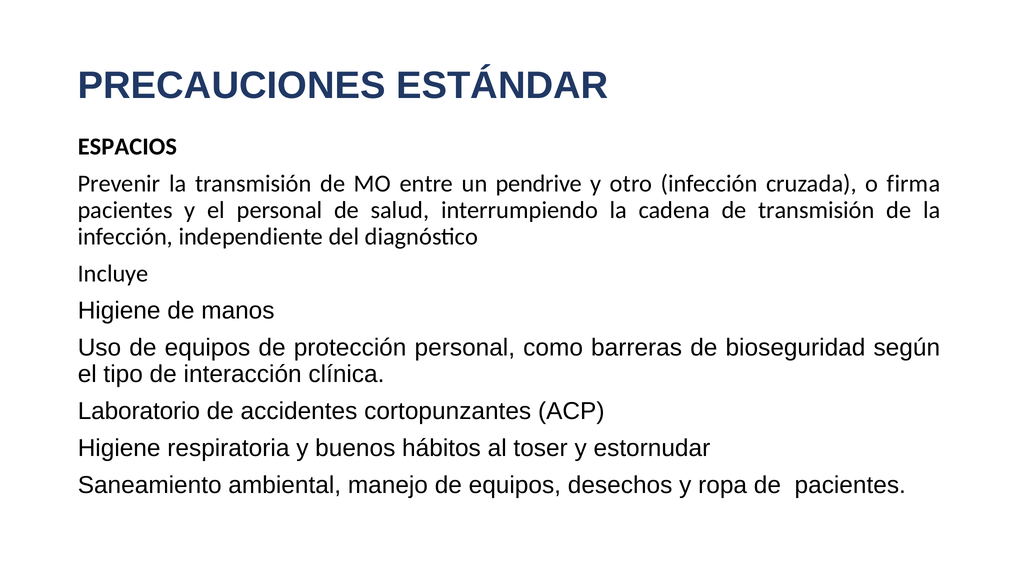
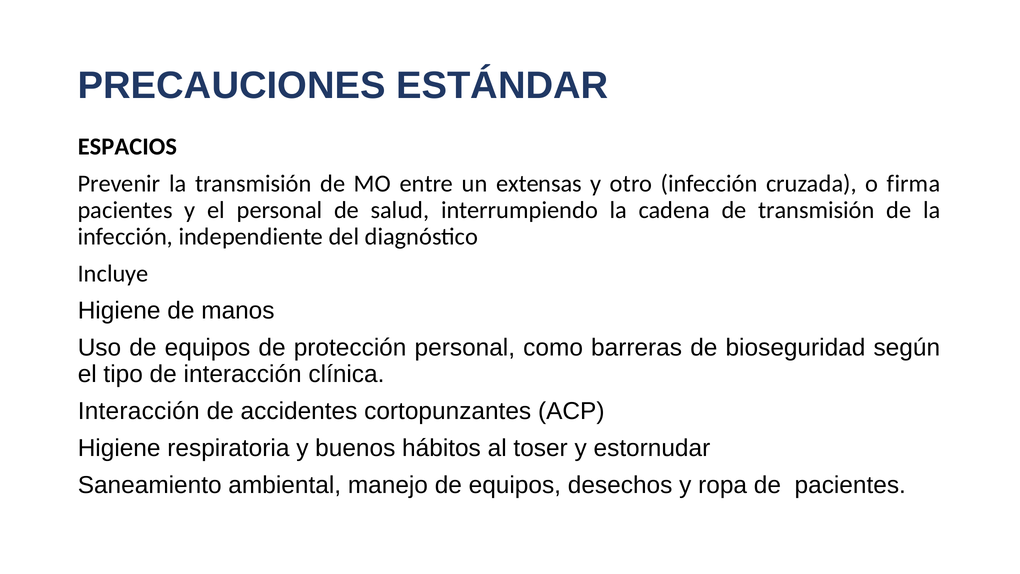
pendrive: pendrive -> extensas
Laboratorio at (139, 411): Laboratorio -> Interacción
